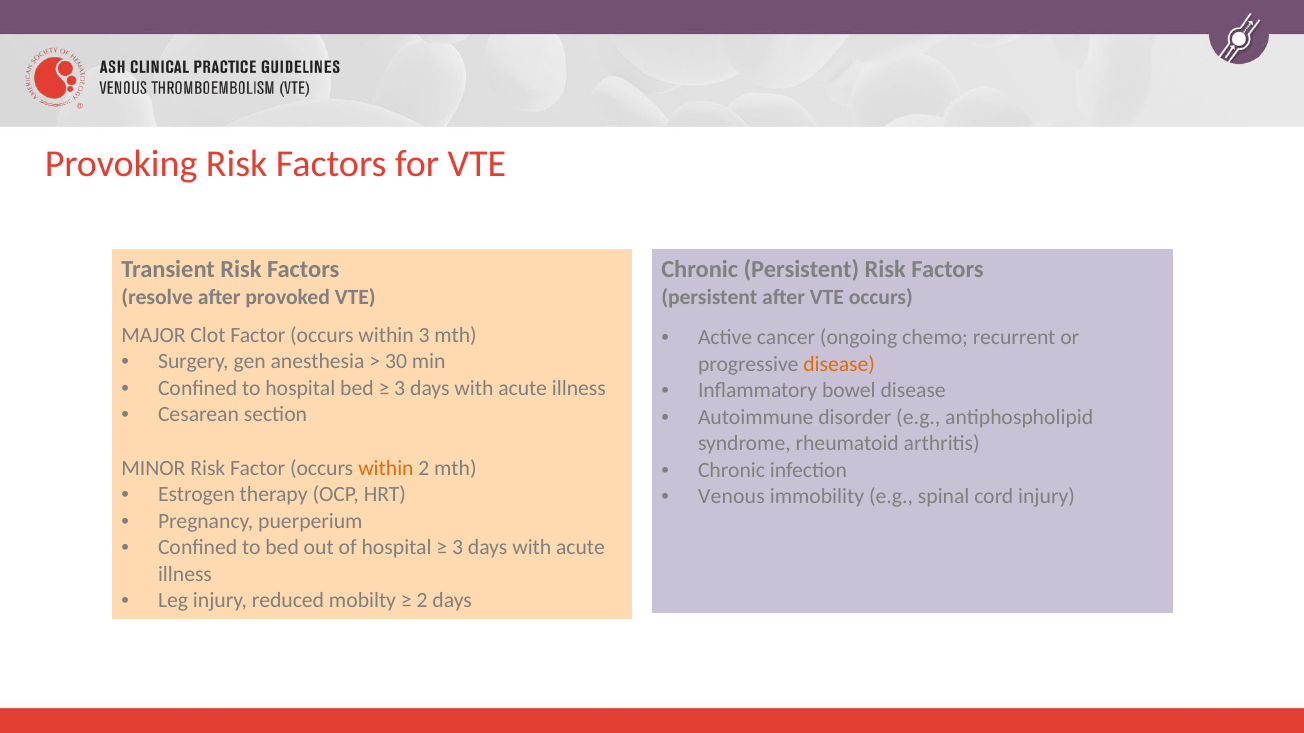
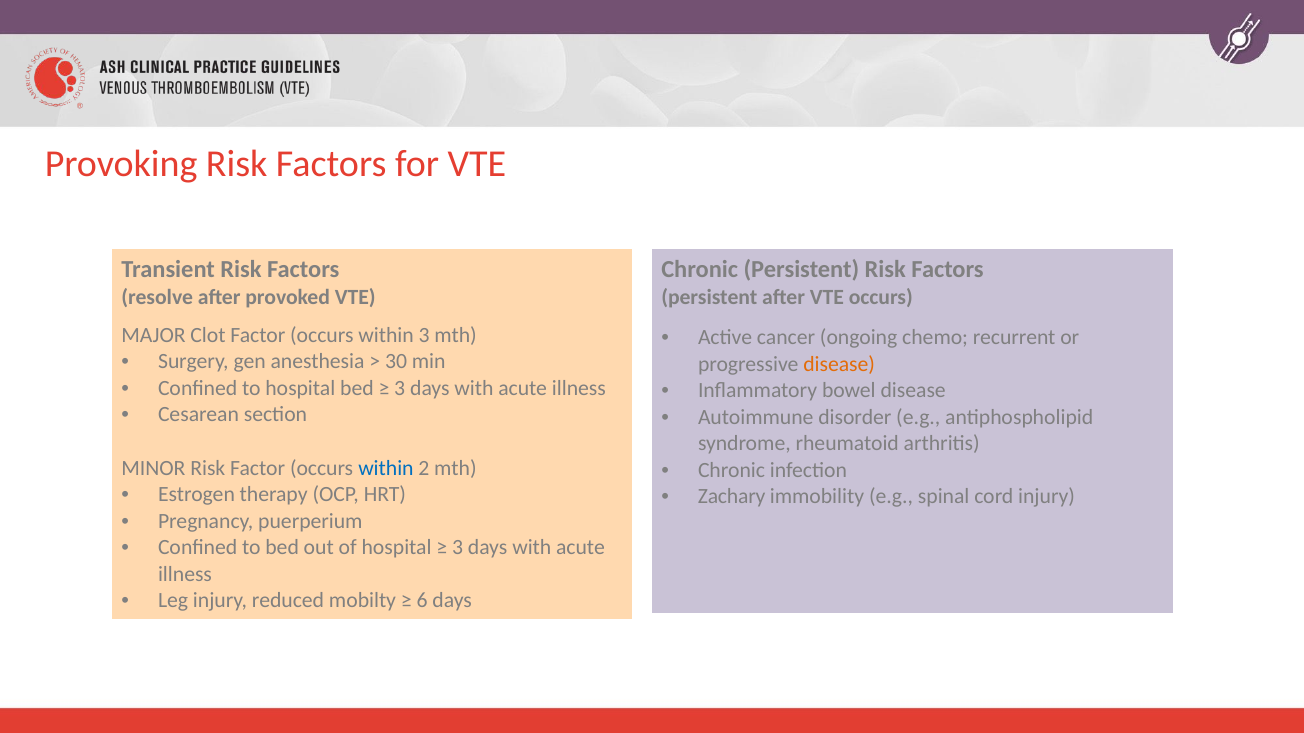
within at (386, 468) colour: orange -> blue
Venous: Venous -> Zachary
2 at (422, 601): 2 -> 6
